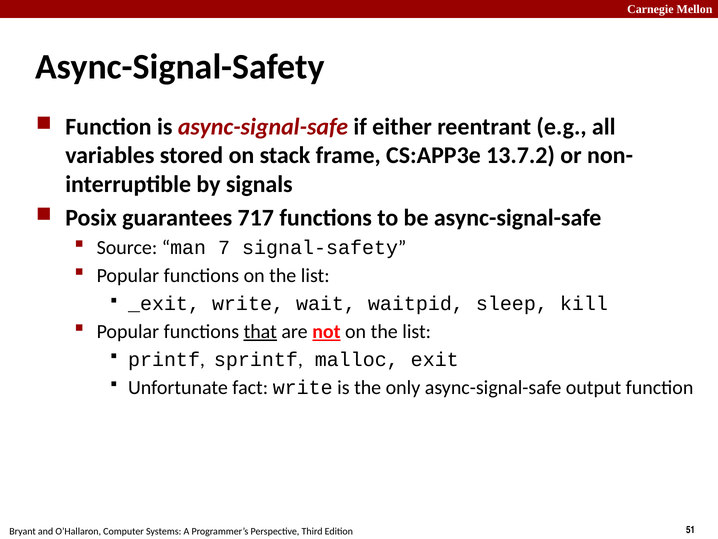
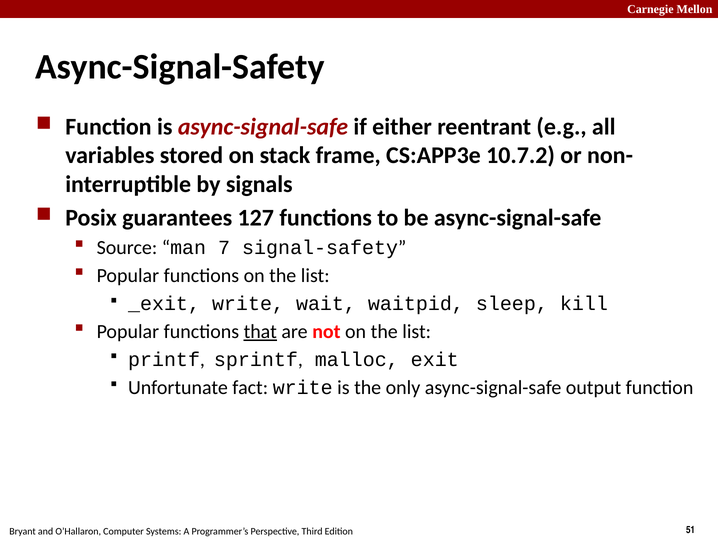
13.7.2: 13.7.2 -> 10.7.2
717: 717 -> 127
not underline: present -> none
